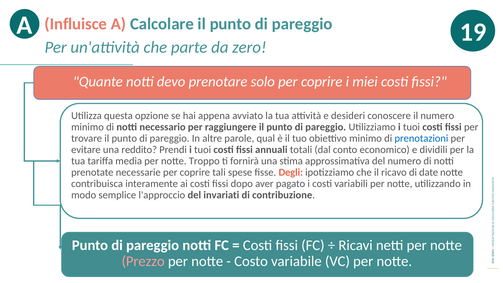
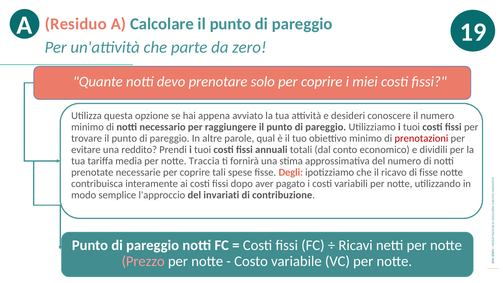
Influisce: Influisce -> Residuo
prenotazioni colour: blue -> red
Troppo: Troppo -> Traccia
di date: date -> fisse
